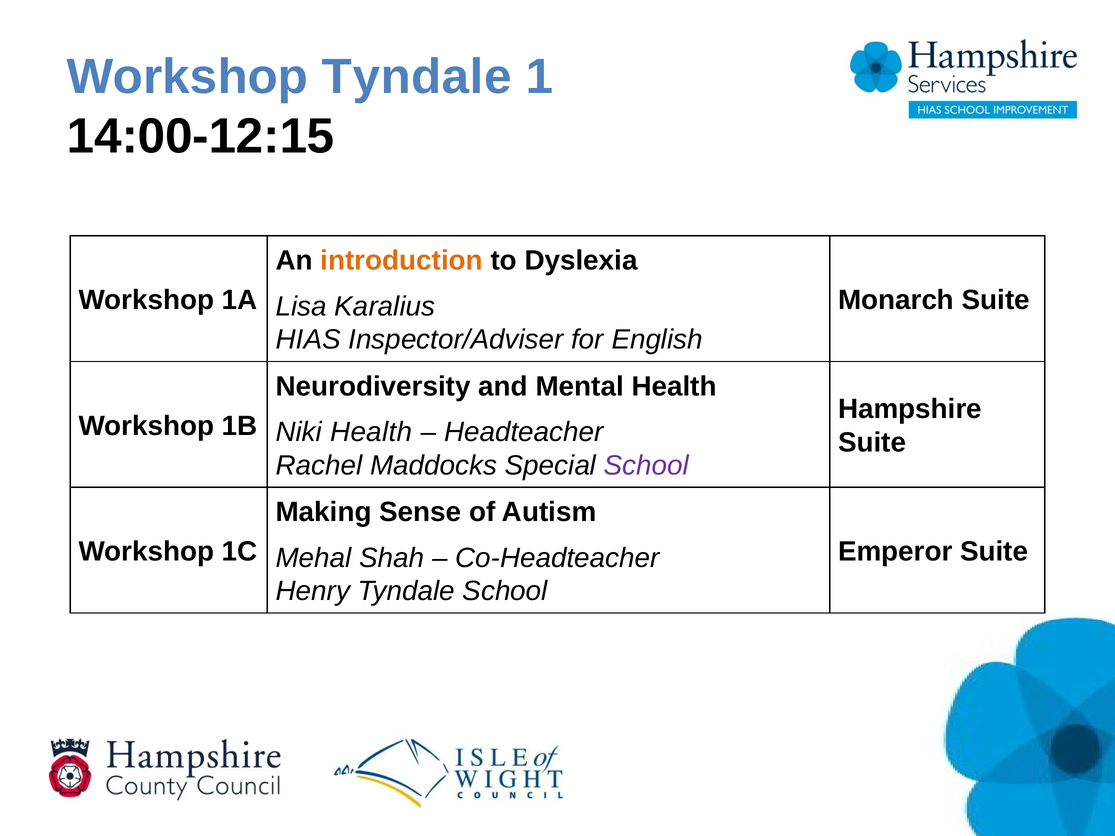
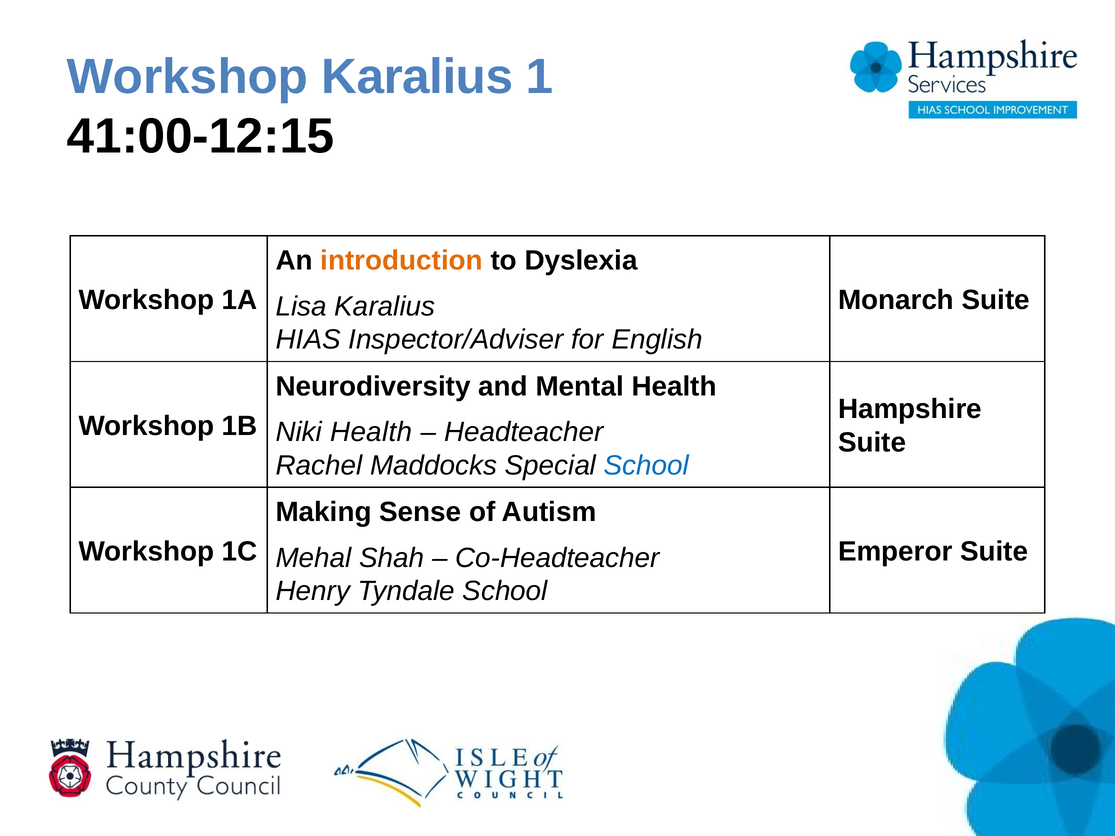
Workshop Tyndale: Tyndale -> Karalius
14:00-12:15: 14:00-12:15 -> 41:00-12:15
School at (646, 466) colour: purple -> blue
